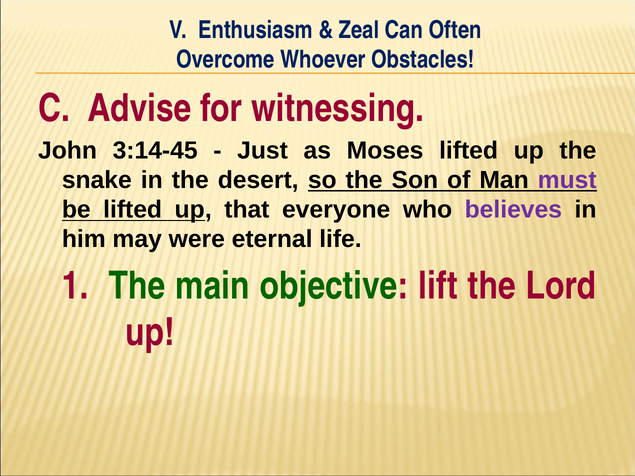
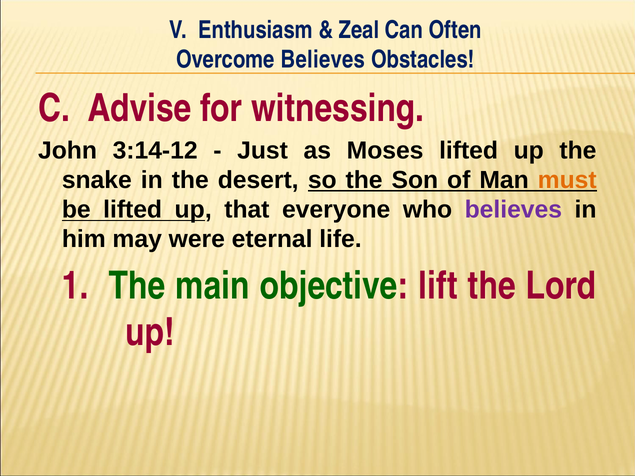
Overcome Whoever: Whoever -> Believes
3:14-45: 3:14-45 -> 3:14-12
must colour: purple -> orange
